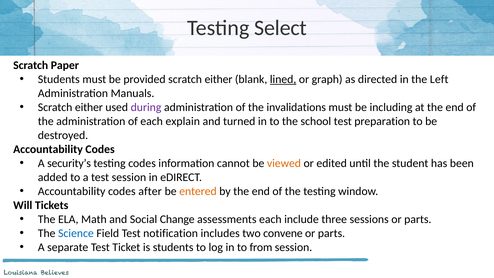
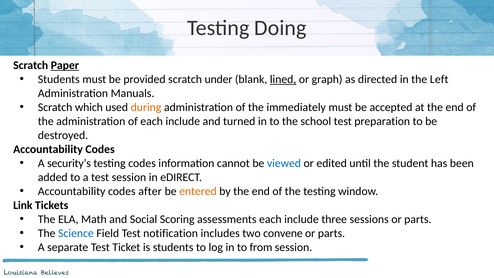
Select: Select -> Doing
Paper underline: none -> present
provided scratch either: either -> under
either at (89, 107): either -> which
during colour: purple -> orange
invalidations: invalidations -> immediately
including: including -> accepted
of each explain: explain -> include
viewed colour: orange -> blue
Will: Will -> Link
Change: Change -> Scoring
